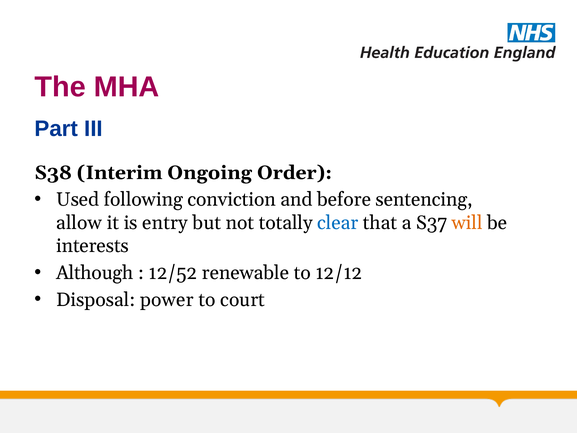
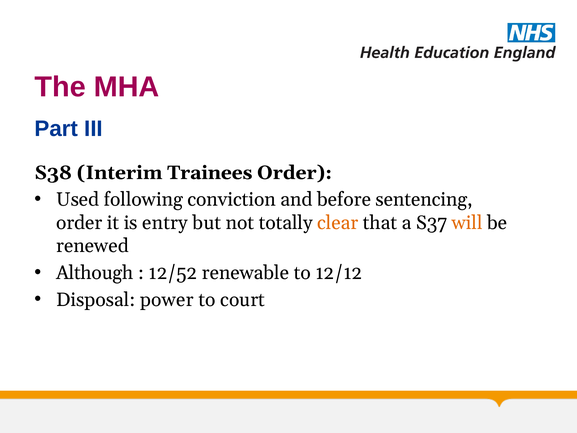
Ongoing: Ongoing -> Trainees
allow at (79, 223): allow -> order
clear colour: blue -> orange
interests: interests -> renewed
